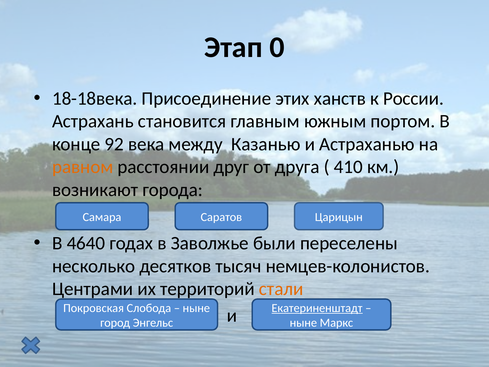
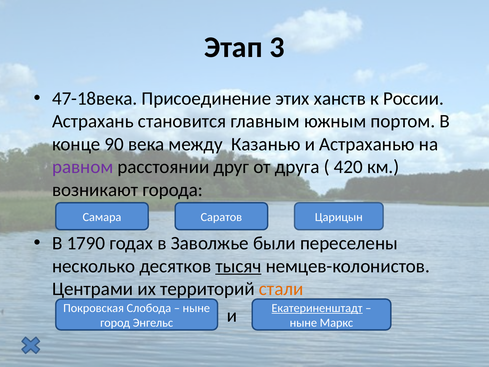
0: 0 -> 3
18-18века: 18-18века -> 47-18века
92: 92 -> 90
равном colour: orange -> purple
410: 410 -> 420
4640: 4640 -> 1790
тысяч underline: none -> present
